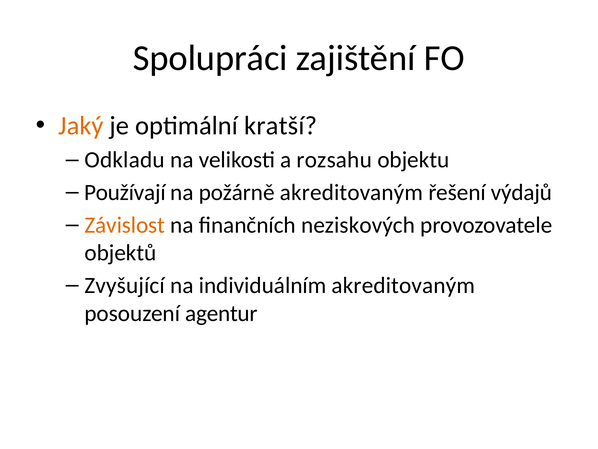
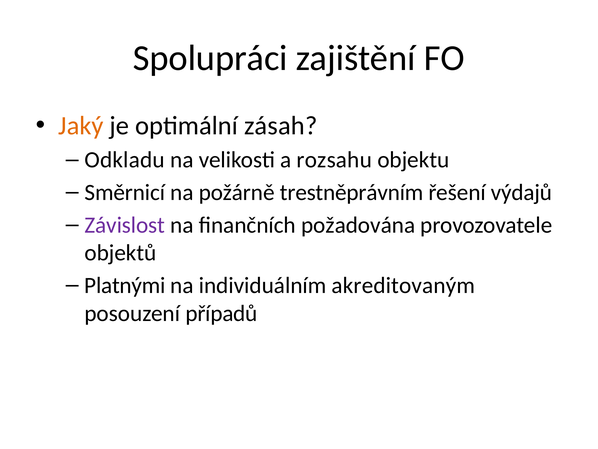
kratší: kratší -> zásah
Používají: Používají -> Směrnicí
požárně akreditovaným: akreditovaným -> trestněprávním
Závislost colour: orange -> purple
neziskových: neziskových -> požadována
Zvyšující: Zvyšující -> Platnými
agentur: agentur -> případů
